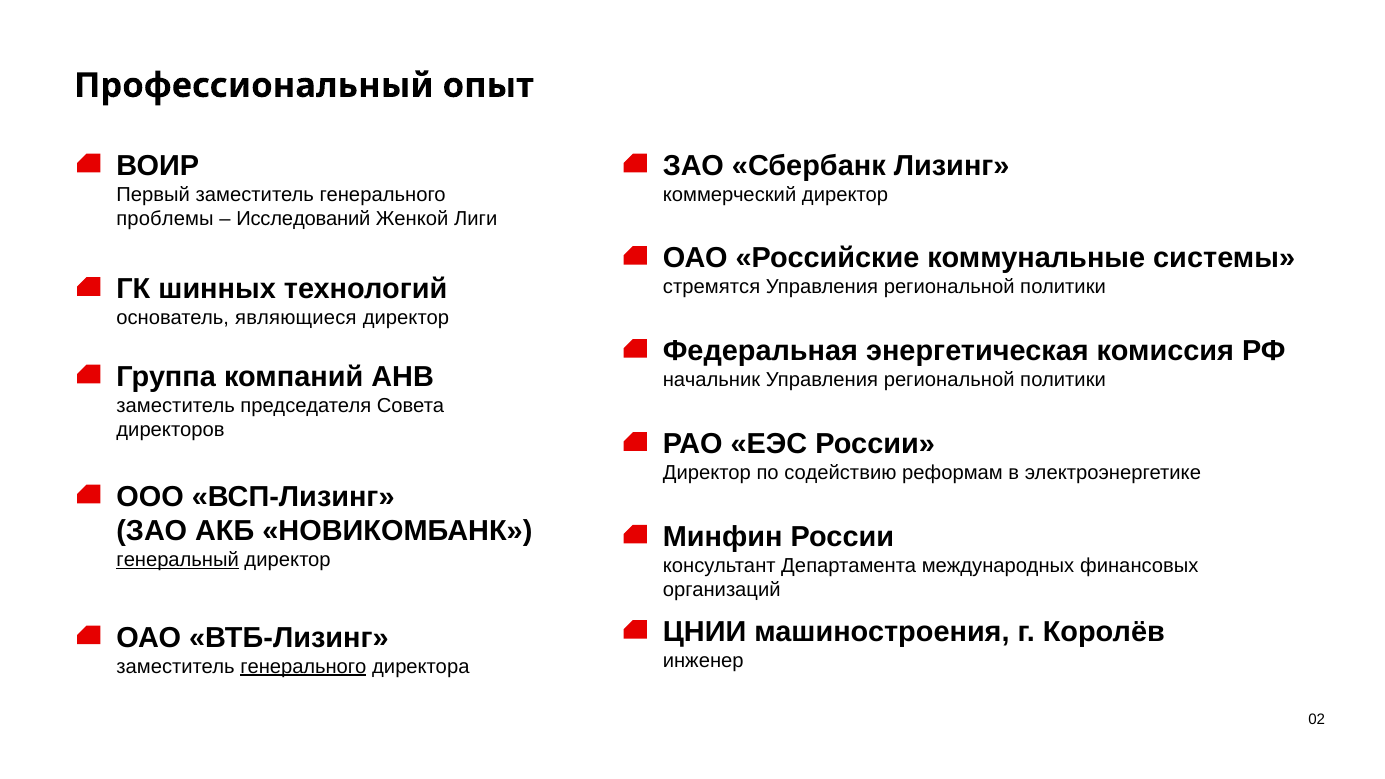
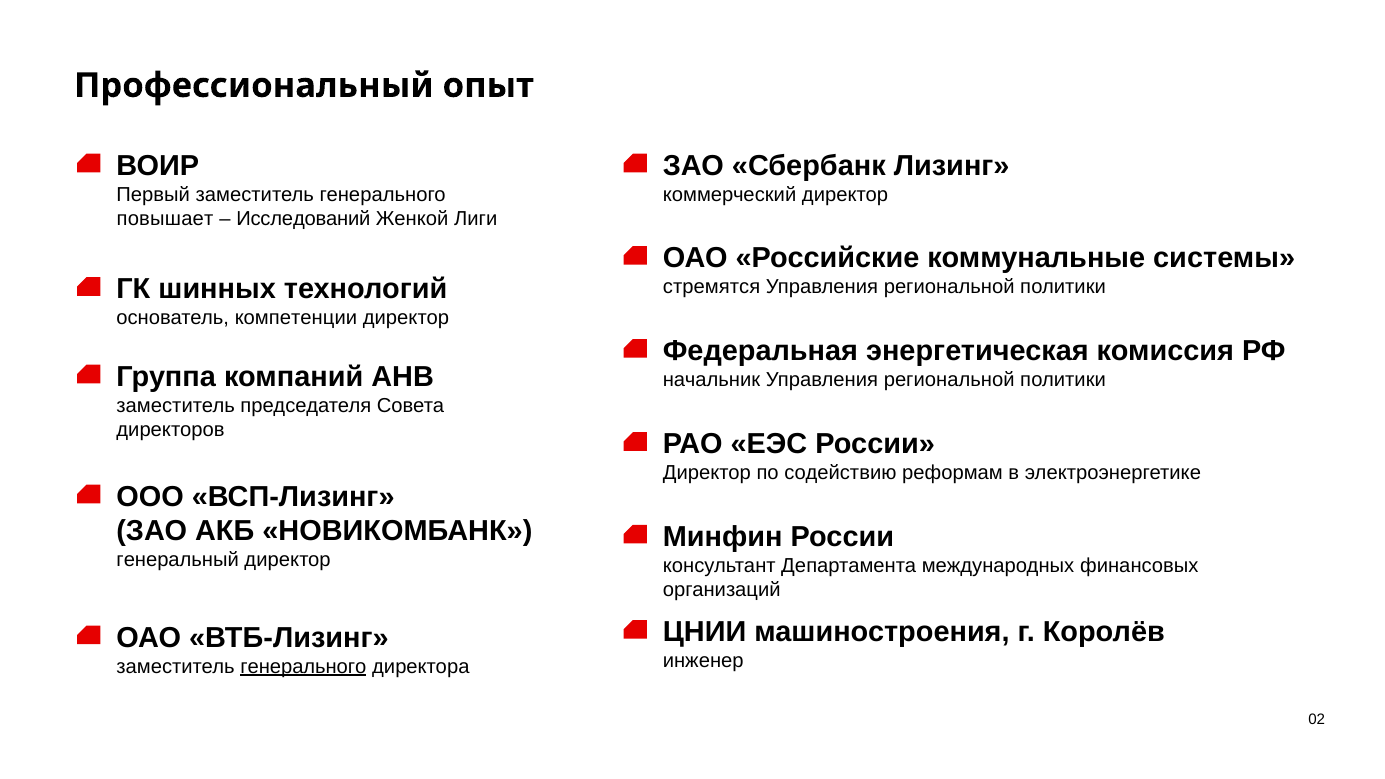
проблемы: проблемы -> повышает
являющиеся: являющиеся -> компетенции
генеральный underline: present -> none
